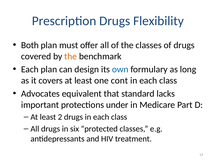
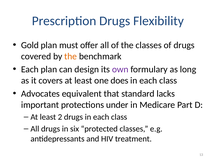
Both: Both -> Gold
own colour: blue -> purple
cont: cont -> does
